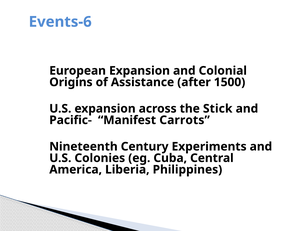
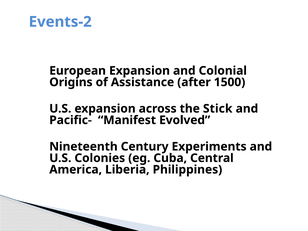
Events-6: Events-6 -> Events-2
Carrots: Carrots -> Evolved
